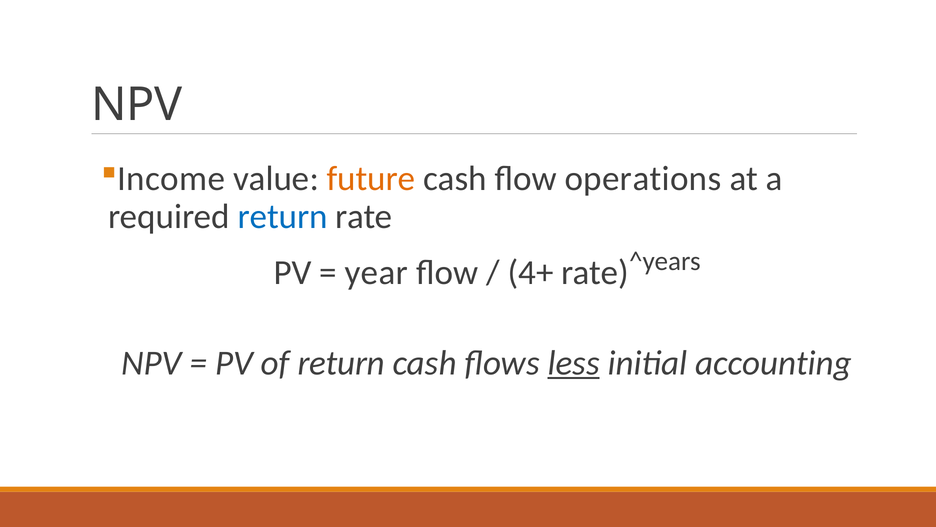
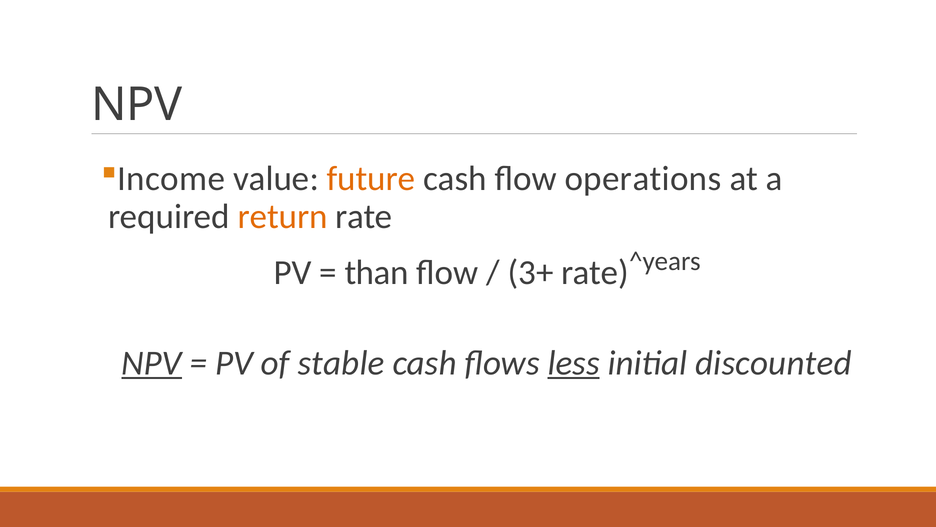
return at (283, 216) colour: blue -> orange
year: year -> than
4+: 4+ -> 3+
NPV at (152, 363) underline: none -> present
of return: return -> stable
accounting: accounting -> discounted
